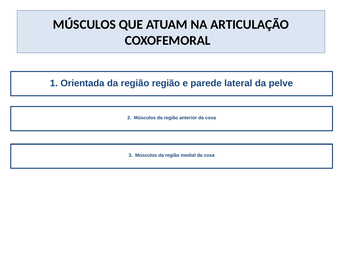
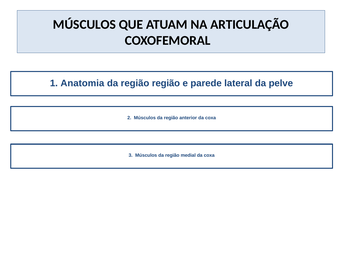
Orientada: Orientada -> Anatomia
